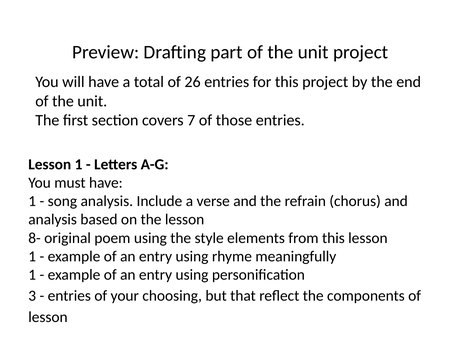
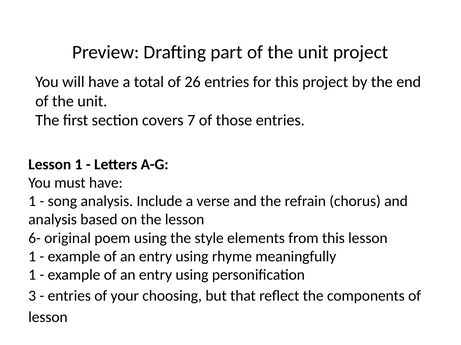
8-: 8- -> 6-
